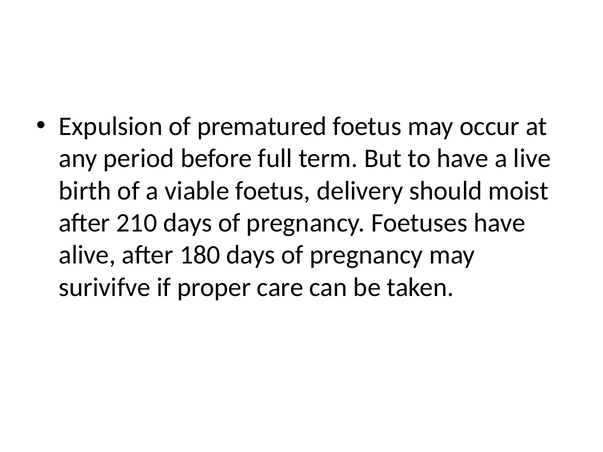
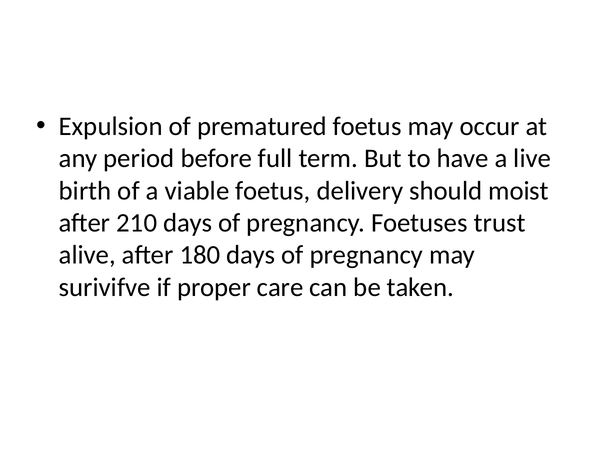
Foetuses have: have -> trust
